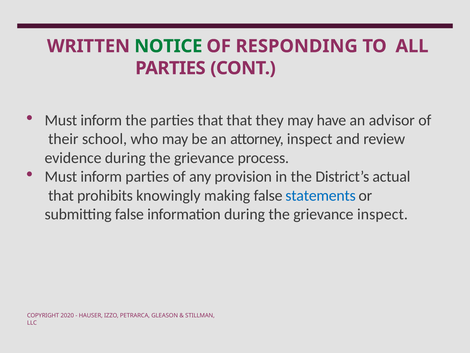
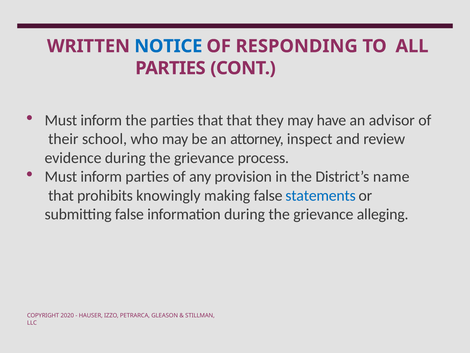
NOTICE colour: green -> blue
actual: actual -> name
grievance inspect: inspect -> alleging
